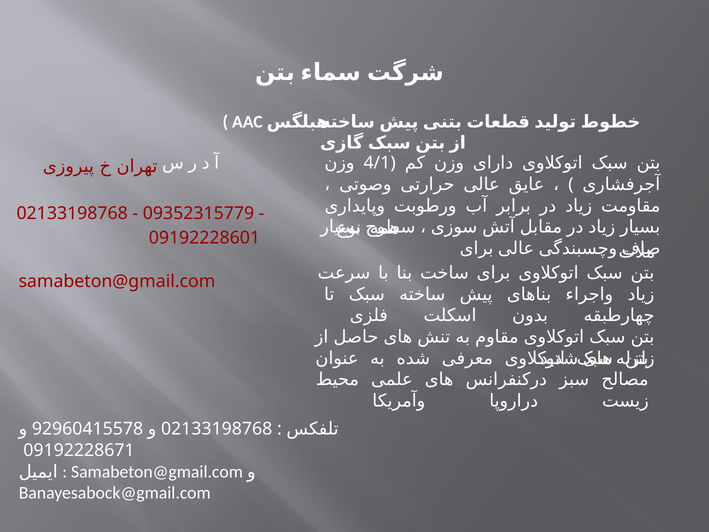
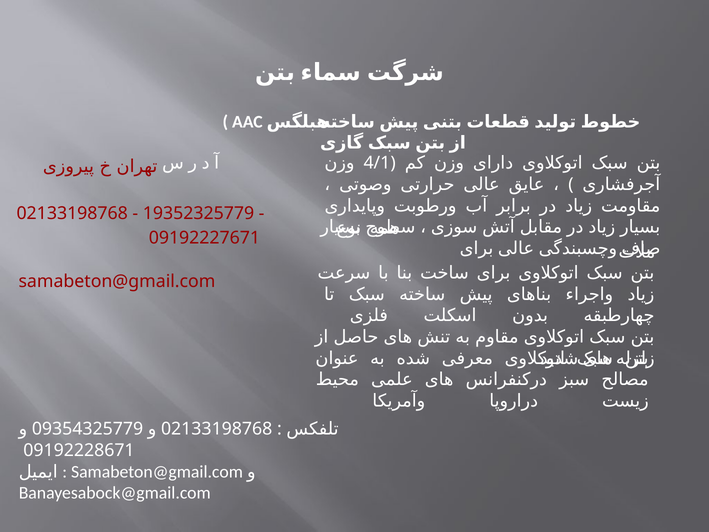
09352315779: 09352315779 -> 19352325779
09192228601: 09192228601 -> 09192227671
92960415578: 92960415578 -> 09354325779
